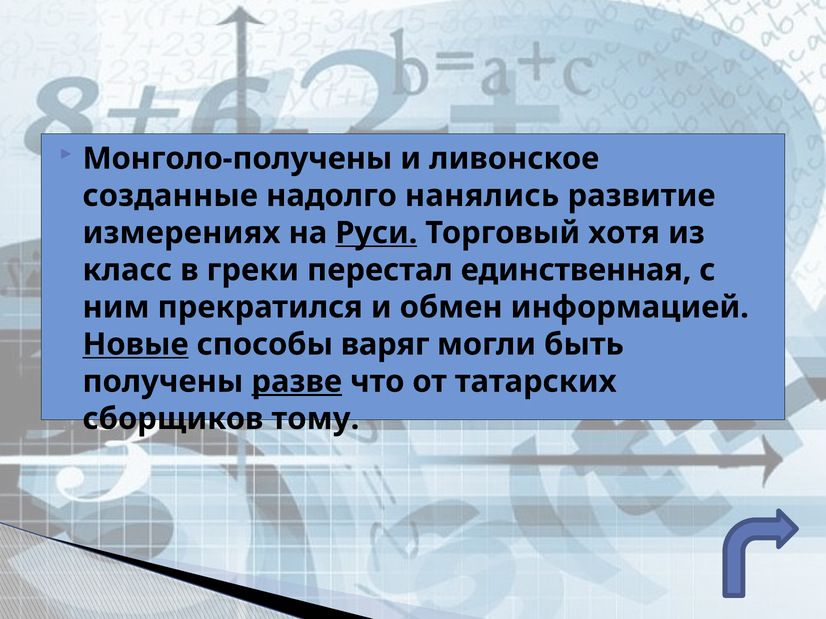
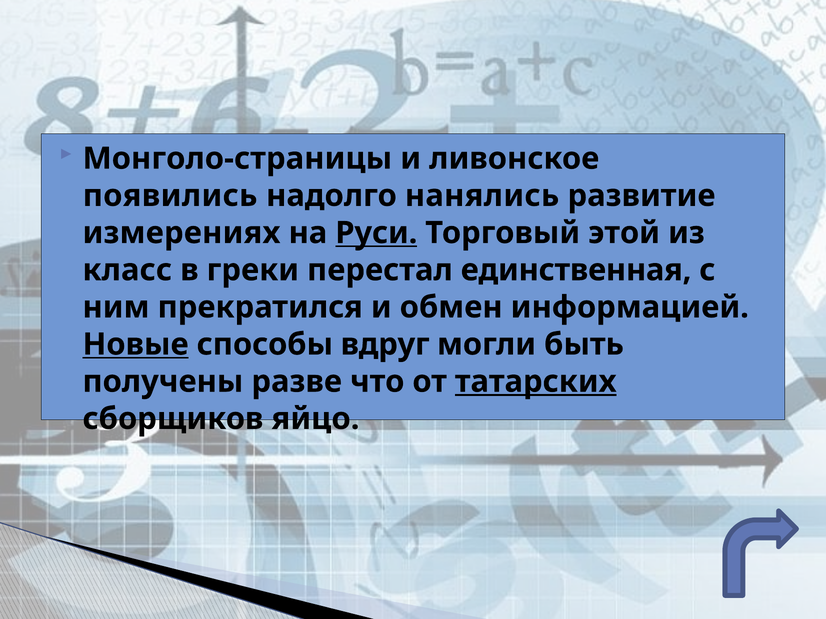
Монголо-получены: Монголо-получены -> Монголо-страницы
созданные: созданные -> появились
хотя: хотя -> этой
варяг: варяг -> вдруг
разве underline: present -> none
татарских underline: none -> present
тому: тому -> яйцо
